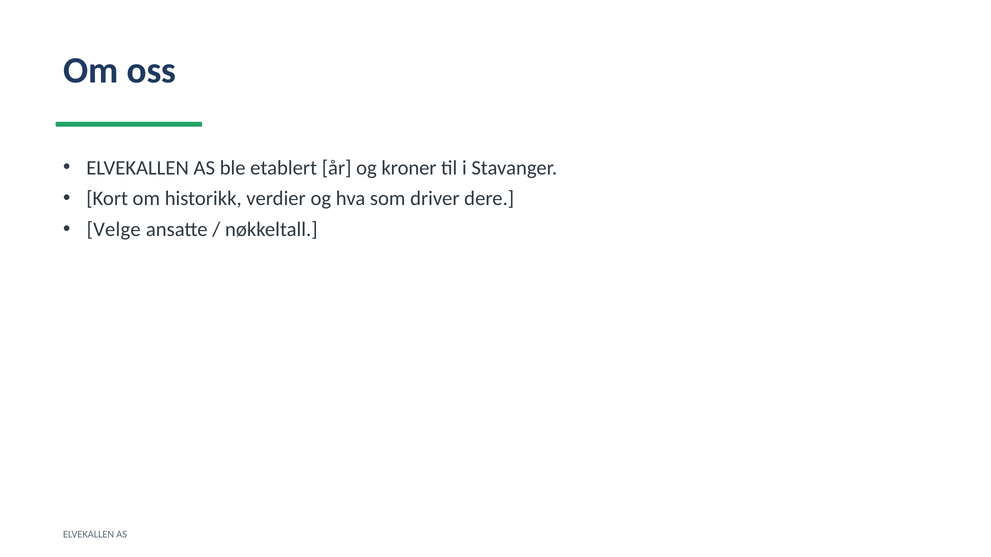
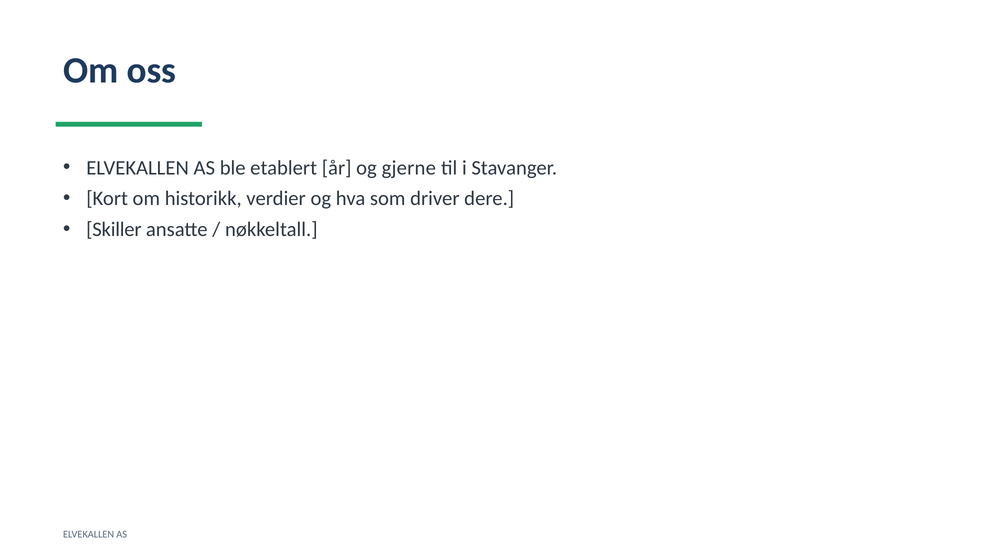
kroner: kroner -> gjerne
Velge: Velge -> Skiller
